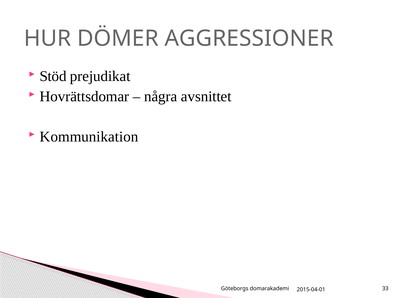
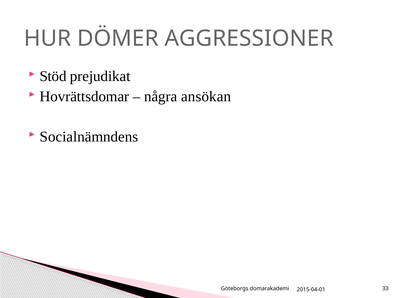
avsnittet: avsnittet -> ansökan
Kommunikation: Kommunikation -> Socialnämndens
